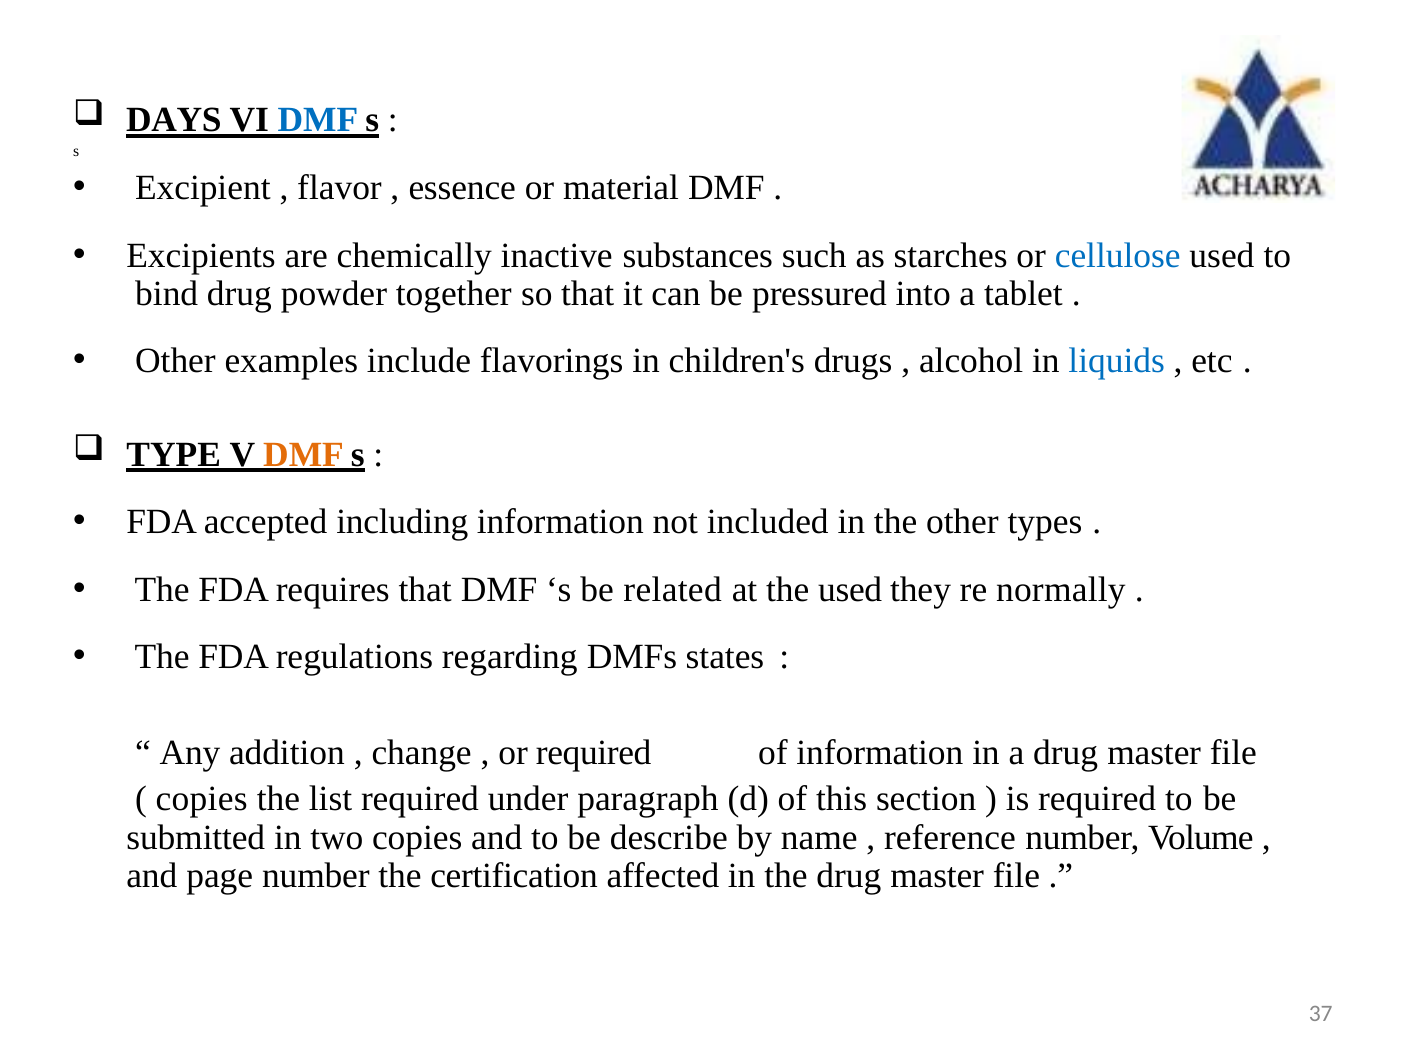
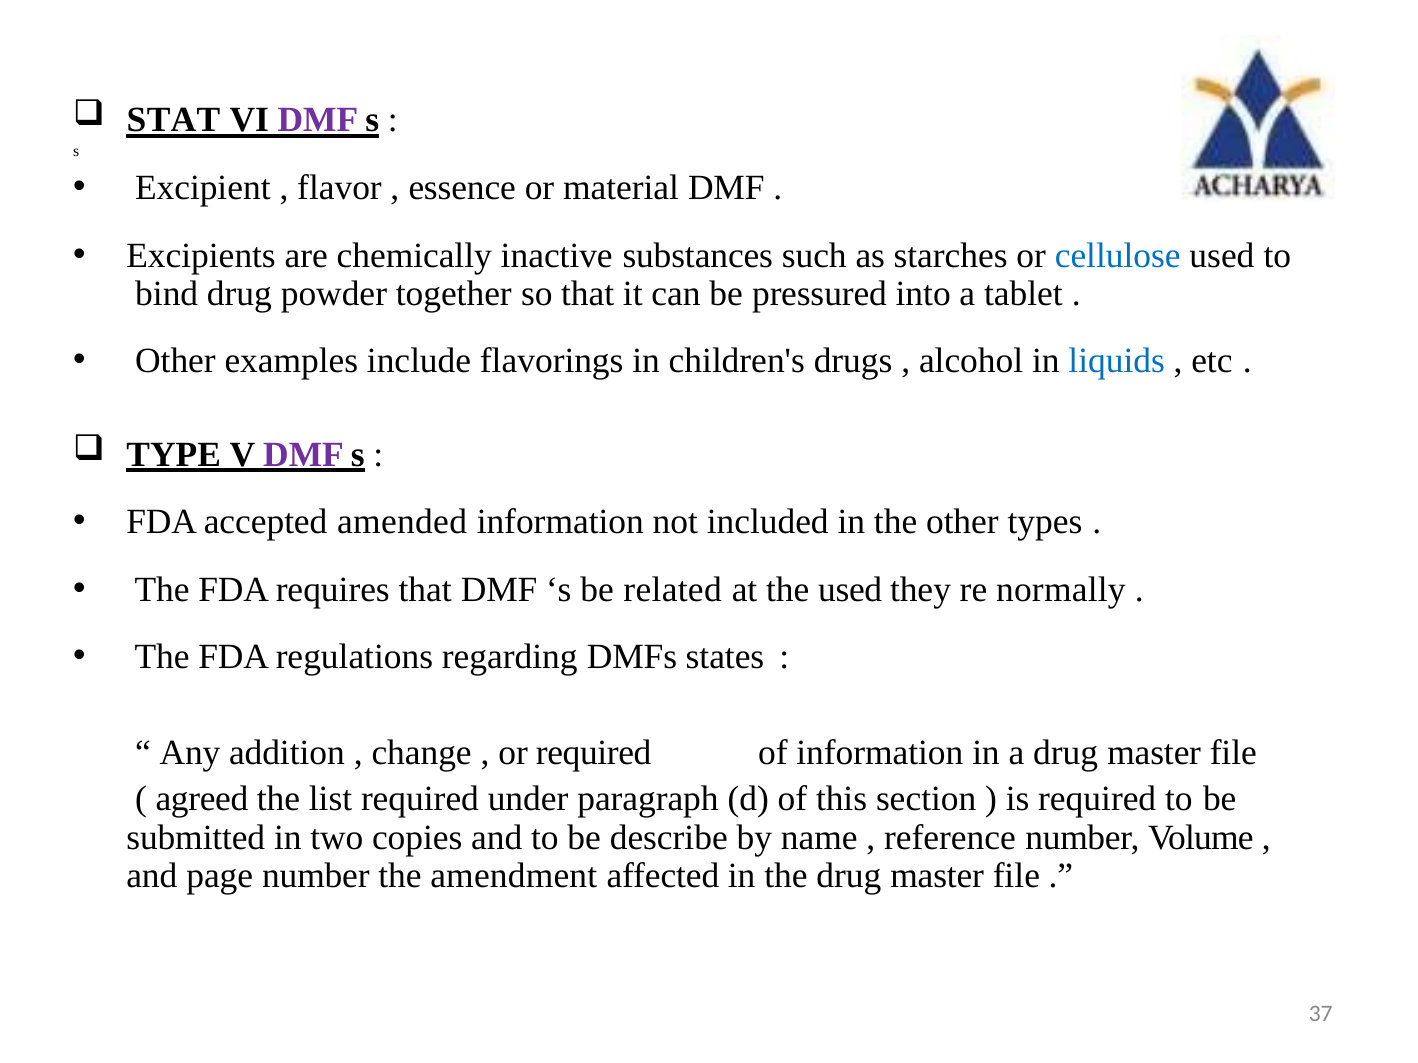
DAYS: DAYS -> STAT
DMF at (318, 120) colour: blue -> purple
DMF at (304, 455) colour: orange -> purple
including: including -> amended
copies at (202, 800): copies -> agreed
certification: certification -> amendment
